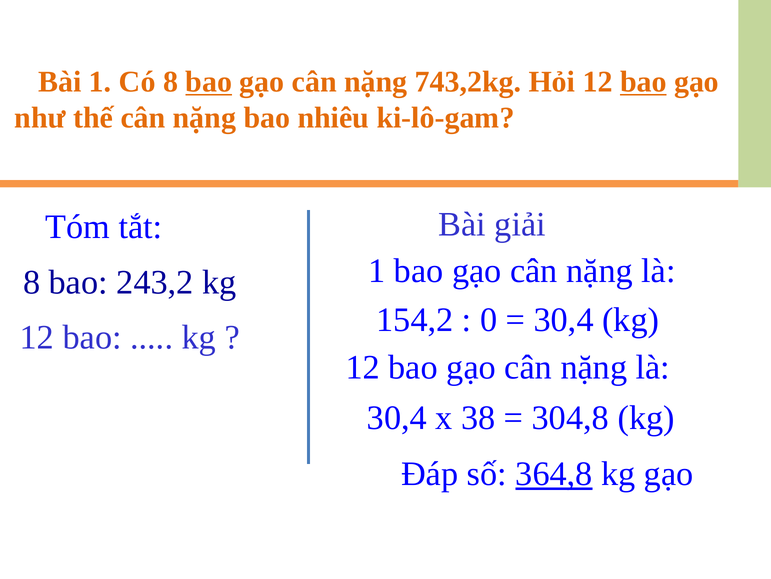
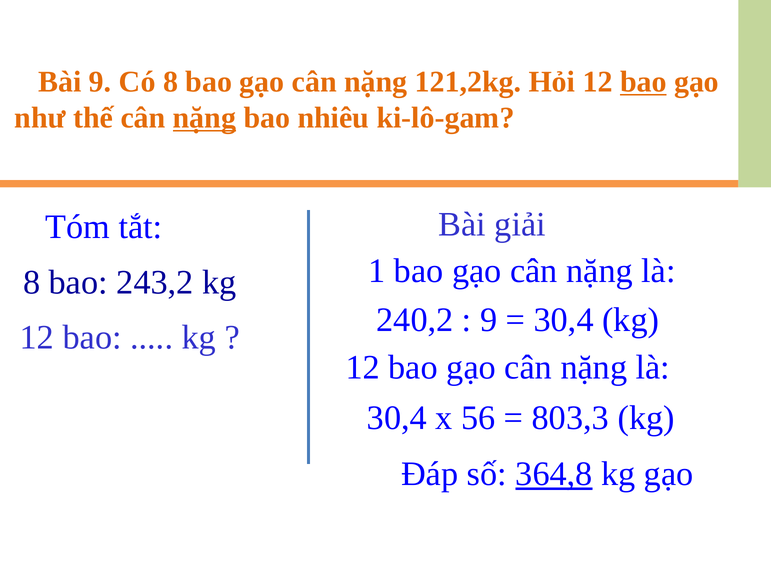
Bài 1: 1 -> 9
bao at (209, 82) underline: present -> none
743,2kg: 743,2kg -> 121,2kg
nặng at (204, 118) underline: none -> present
154,2: 154,2 -> 240,2
0 at (489, 319): 0 -> 9
38: 38 -> 56
304,8: 304,8 -> 803,3
